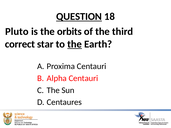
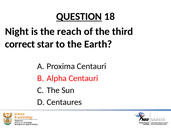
Pluto: Pluto -> Night
orbits: orbits -> reach
the at (75, 44) underline: present -> none
